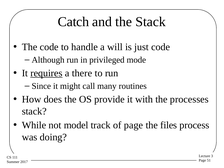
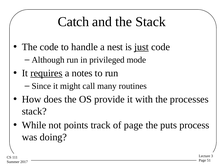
will: will -> nest
just underline: none -> present
there: there -> notes
model: model -> points
files: files -> puts
